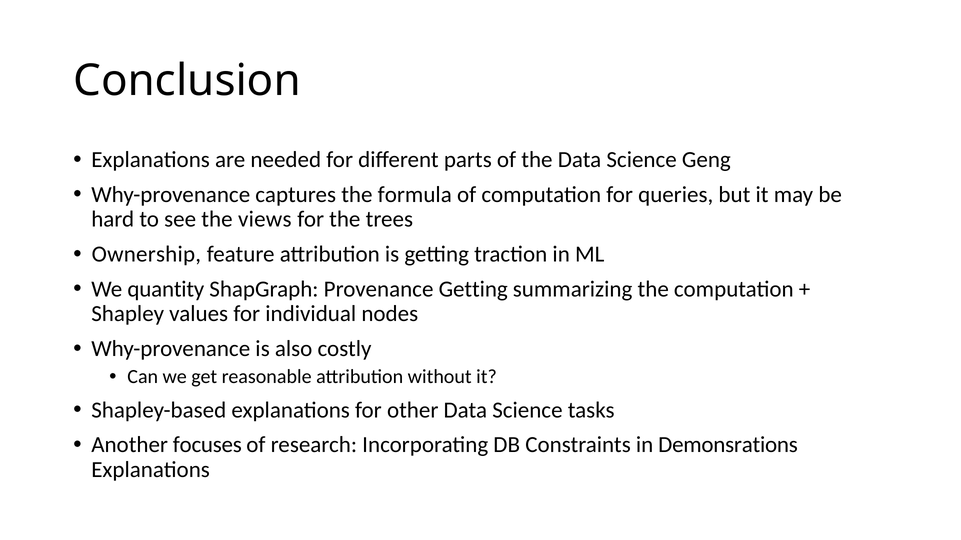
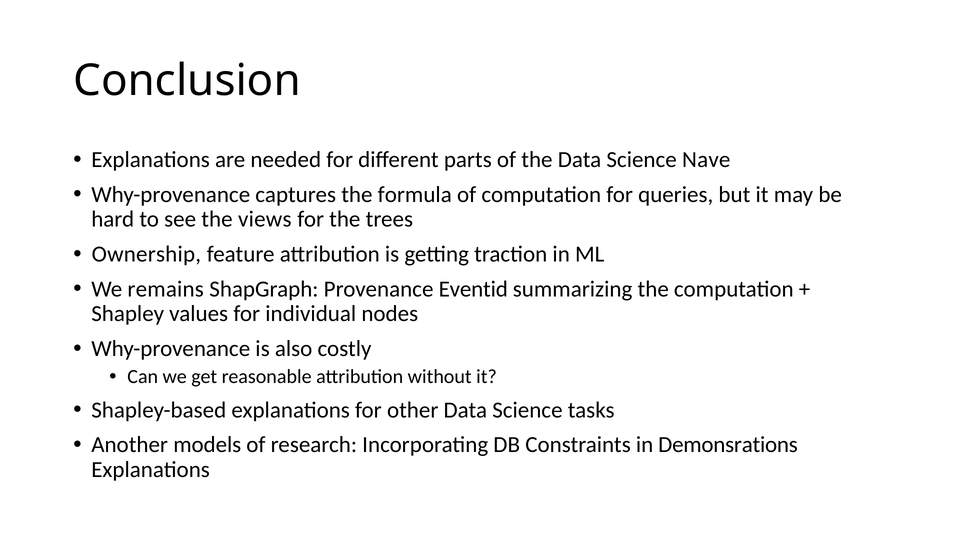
Geng: Geng -> Nave
quantity: quantity -> remains
Provenance Getting: Getting -> Eventid
focuses: focuses -> models
